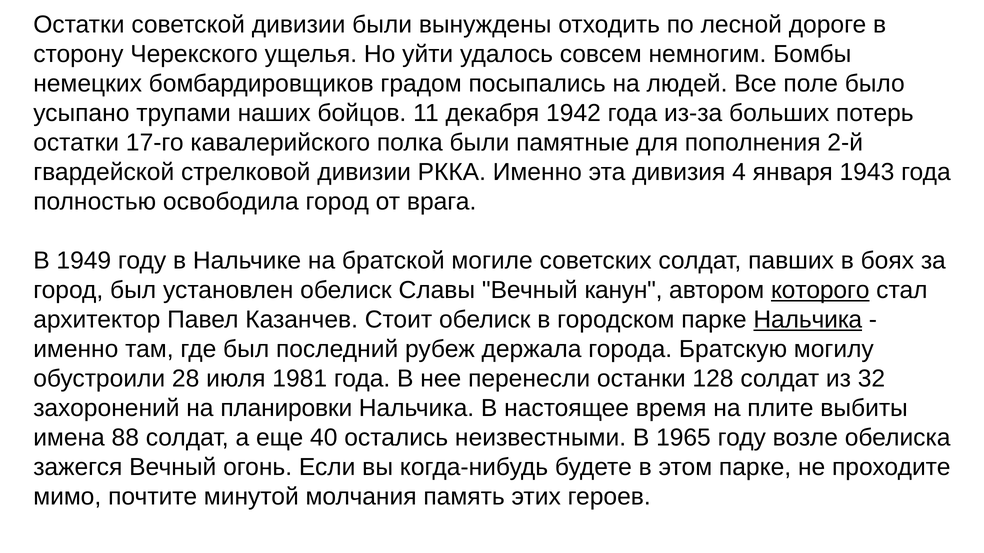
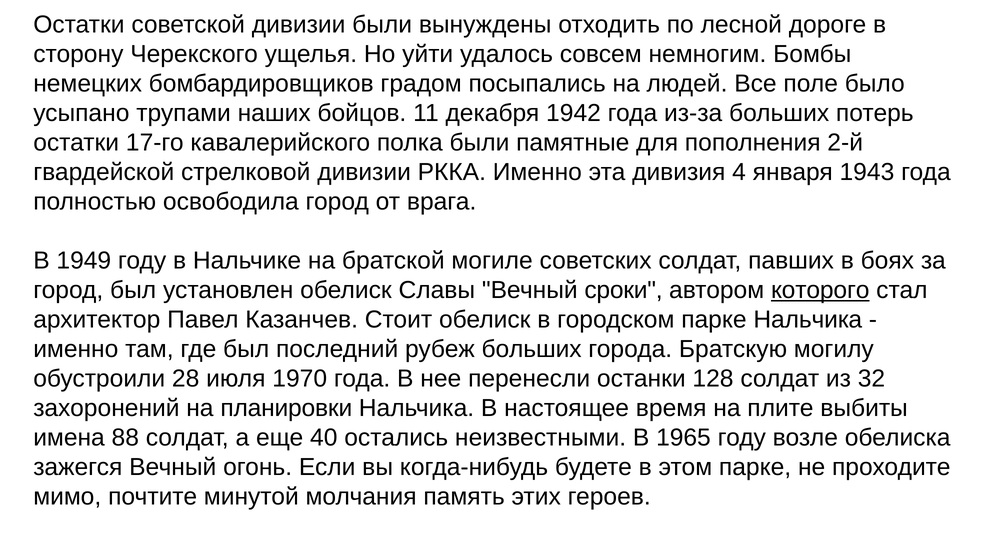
канун: канун -> сроки
Нальчика at (808, 320) underline: present -> none
рубеж держала: держала -> больших
1981: 1981 -> 1970
